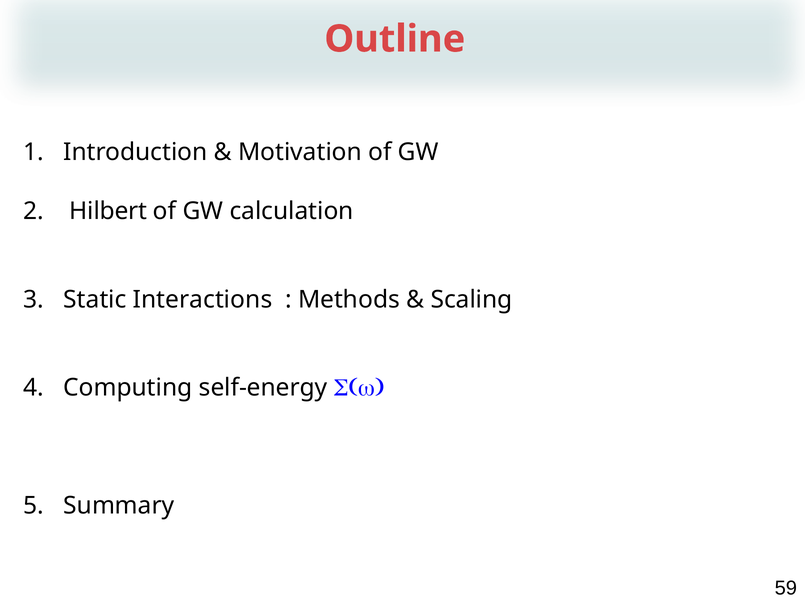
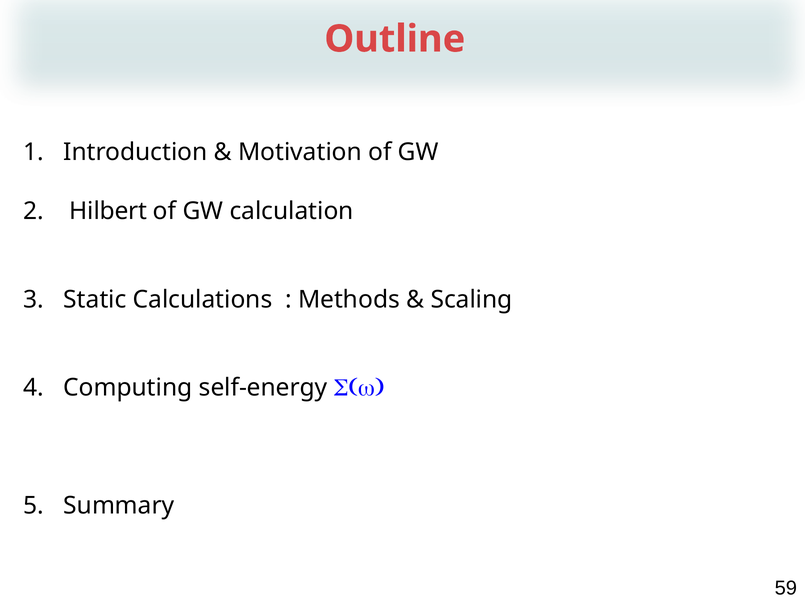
Interactions: Interactions -> Calculations
